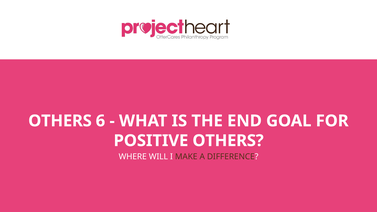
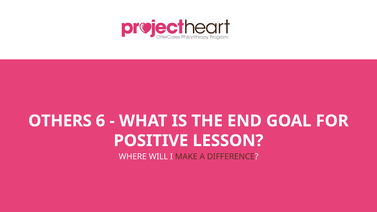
POSITIVE OTHERS: OTHERS -> LESSON
